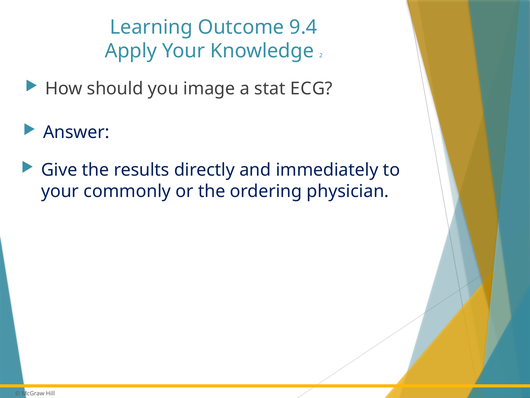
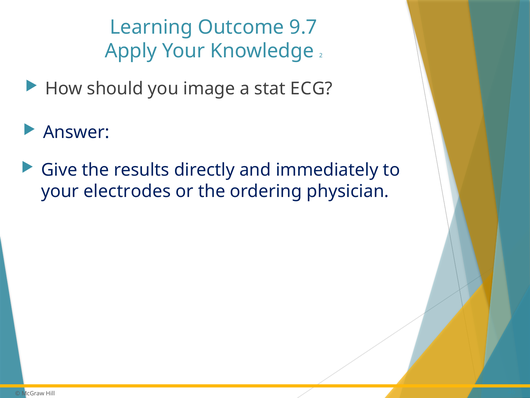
9.4: 9.4 -> 9.7
commonly: commonly -> electrodes
